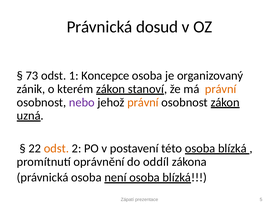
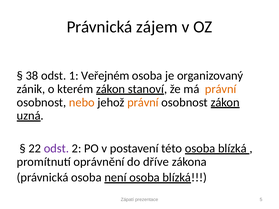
dosud: dosud -> zájem
73: 73 -> 38
Koncepce: Koncepce -> Veřejném
nebo colour: purple -> orange
odst at (56, 149) colour: orange -> purple
oddíl: oddíl -> dříve
